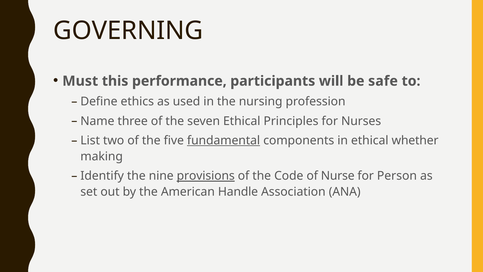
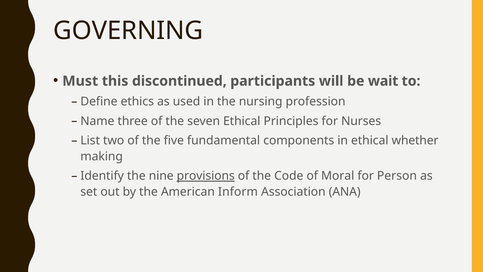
performance: performance -> discontinued
safe: safe -> wait
fundamental underline: present -> none
Nurse: Nurse -> Moral
Handle: Handle -> Inform
